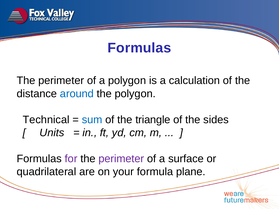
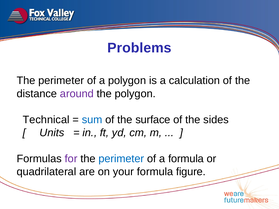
Formulas at (139, 48): Formulas -> Problems
around colour: blue -> purple
triangle: triangle -> surface
perimeter at (121, 159) colour: purple -> blue
a surface: surface -> formula
plane: plane -> figure
